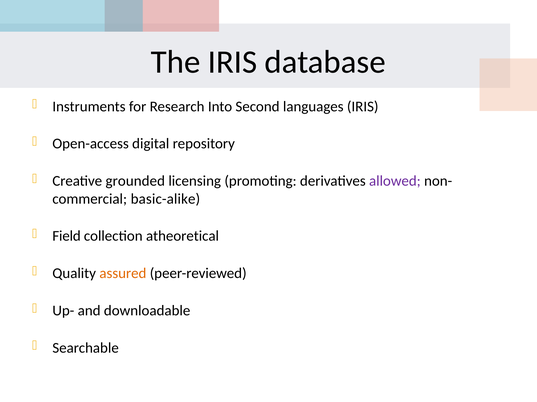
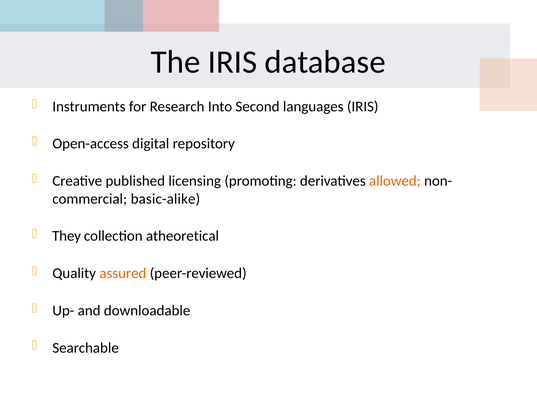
grounded: grounded -> published
allowed colour: purple -> orange
Field: Field -> They
